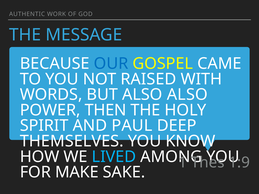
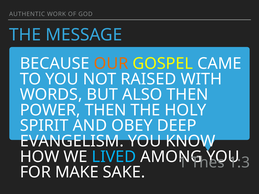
OUR colour: blue -> orange
ALSO ALSO: ALSO -> THEN
PAUL: PAUL -> OBEY
THEMSELVES: THEMSELVES -> EVANGELISM
1:9: 1:9 -> 1:3
